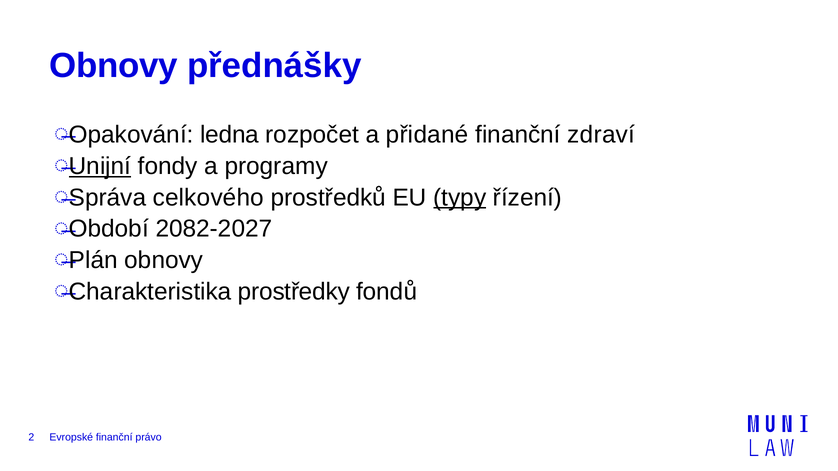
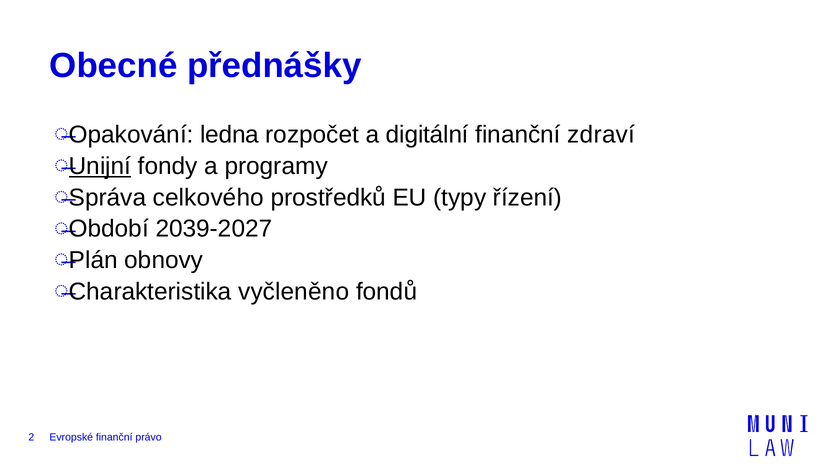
Obnovy at (114, 66): Obnovy -> Obecné
přidané: přidané -> digitální
typy underline: present -> none
2082-2027: 2082-2027 -> 2039-2027
prostředky: prostředky -> vyčleněno
